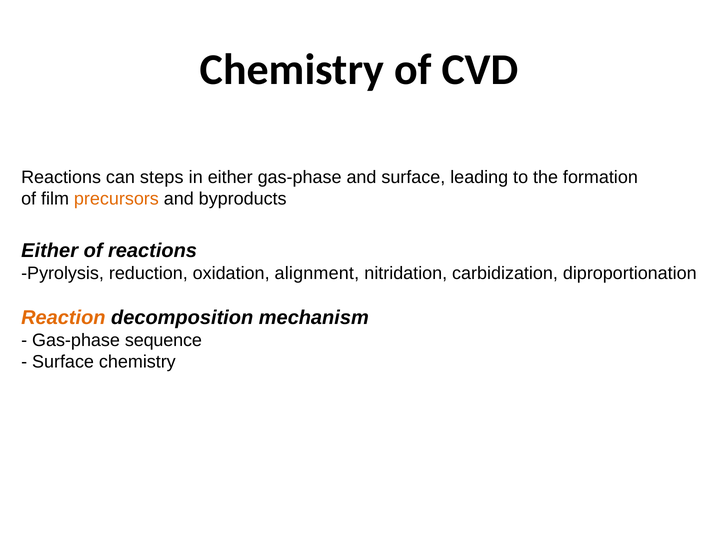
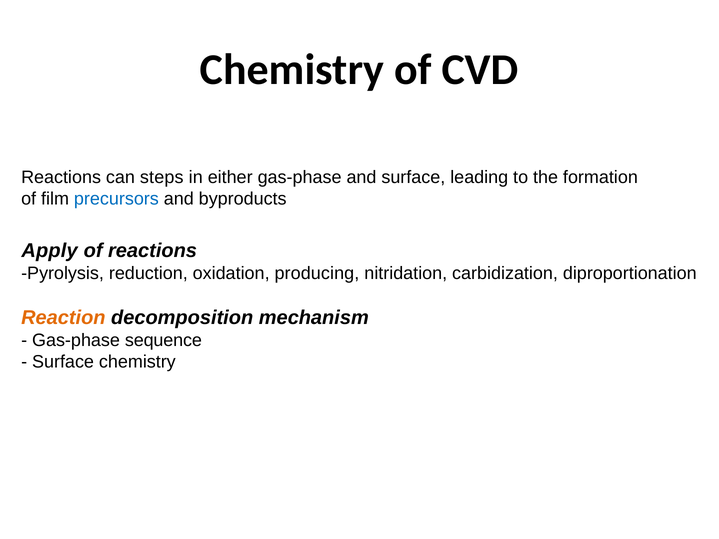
precursors colour: orange -> blue
Either at (50, 251): Either -> Apply
alignment: alignment -> producing
